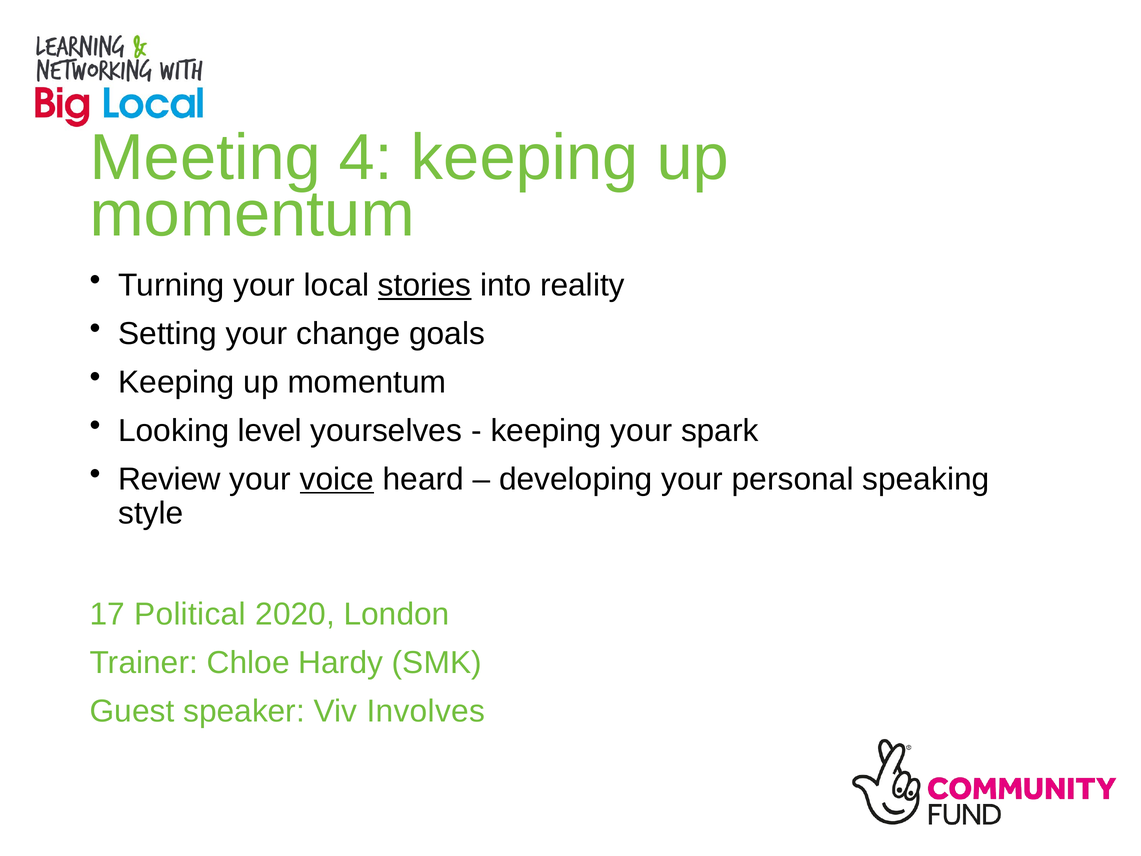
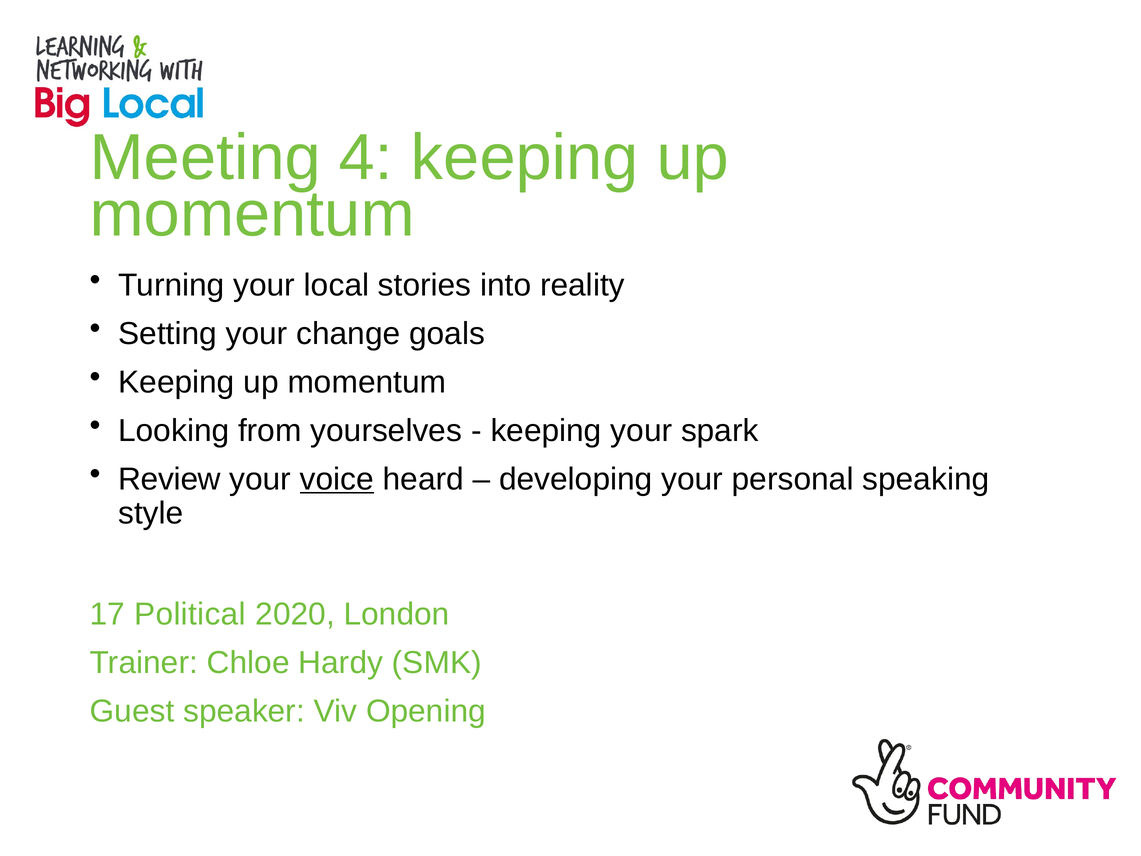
stories underline: present -> none
level: level -> from
Involves: Involves -> Opening
